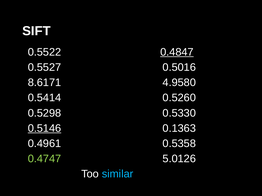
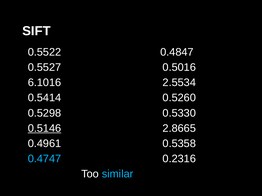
0.4847 underline: present -> none
8.6171: 8.6171 -> 6.1016
4.9580: 4.9580 -> 2.5534
0.1363: 0.1363 -> 2.8665
0.4747 colour: light green -> light blue
5.0126: 5.0126 -> 0.2316
